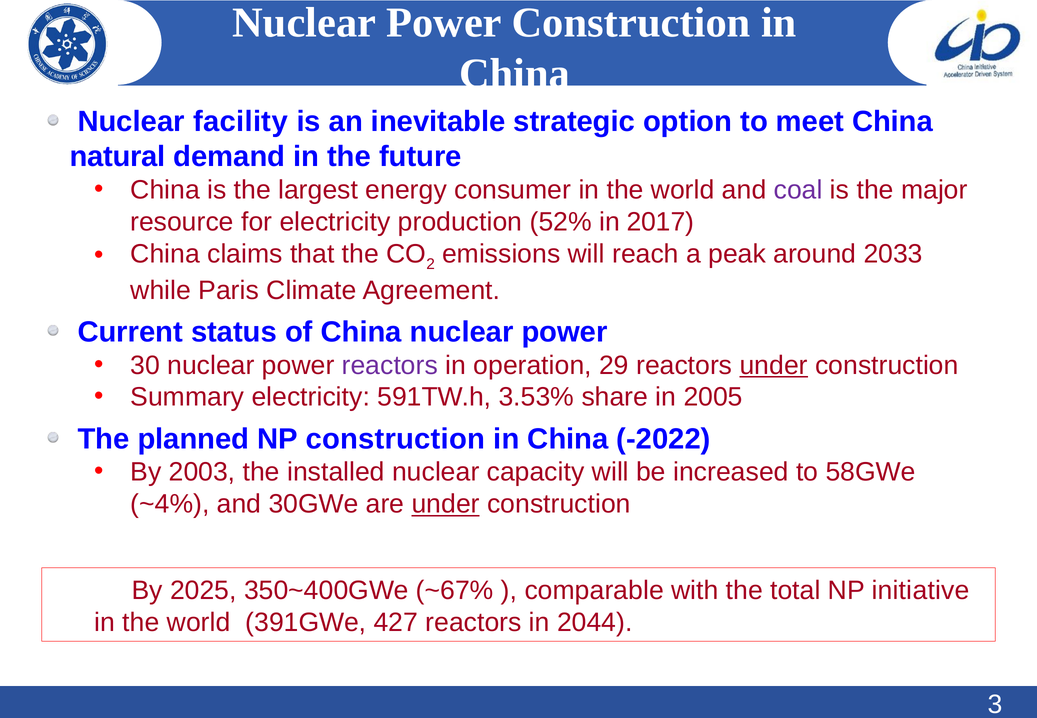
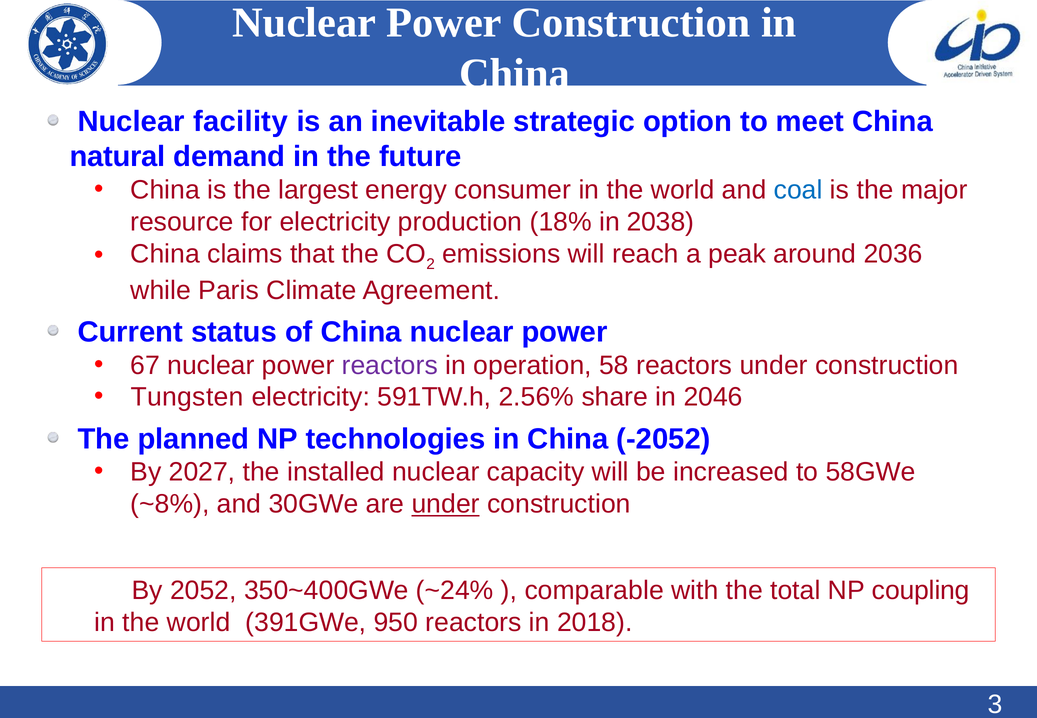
coal colour: purple -> blue
52%: 52% -> 18%
2017: 2017 -> 2038
2033: 2033 -> 2036
30: 30 -> 67
29: 29 -> 58
under at (774, 365) underline: present -> none
Summary: Summary -> Tungsten
3.53%: 3.53% -> 2.56%
2005: 2005 -> 2046
NP construction: construction -> technologies
-2022: -2022 -> -2052
2003: 2003 -> 2027
~4%: ~4% -> ~8%
2025: 2025 -> 2052
~67%: ~67% -> ~24%
initiative: initiative -> coupling
427: 427 -> 950
2044: 2044 -> 2018
